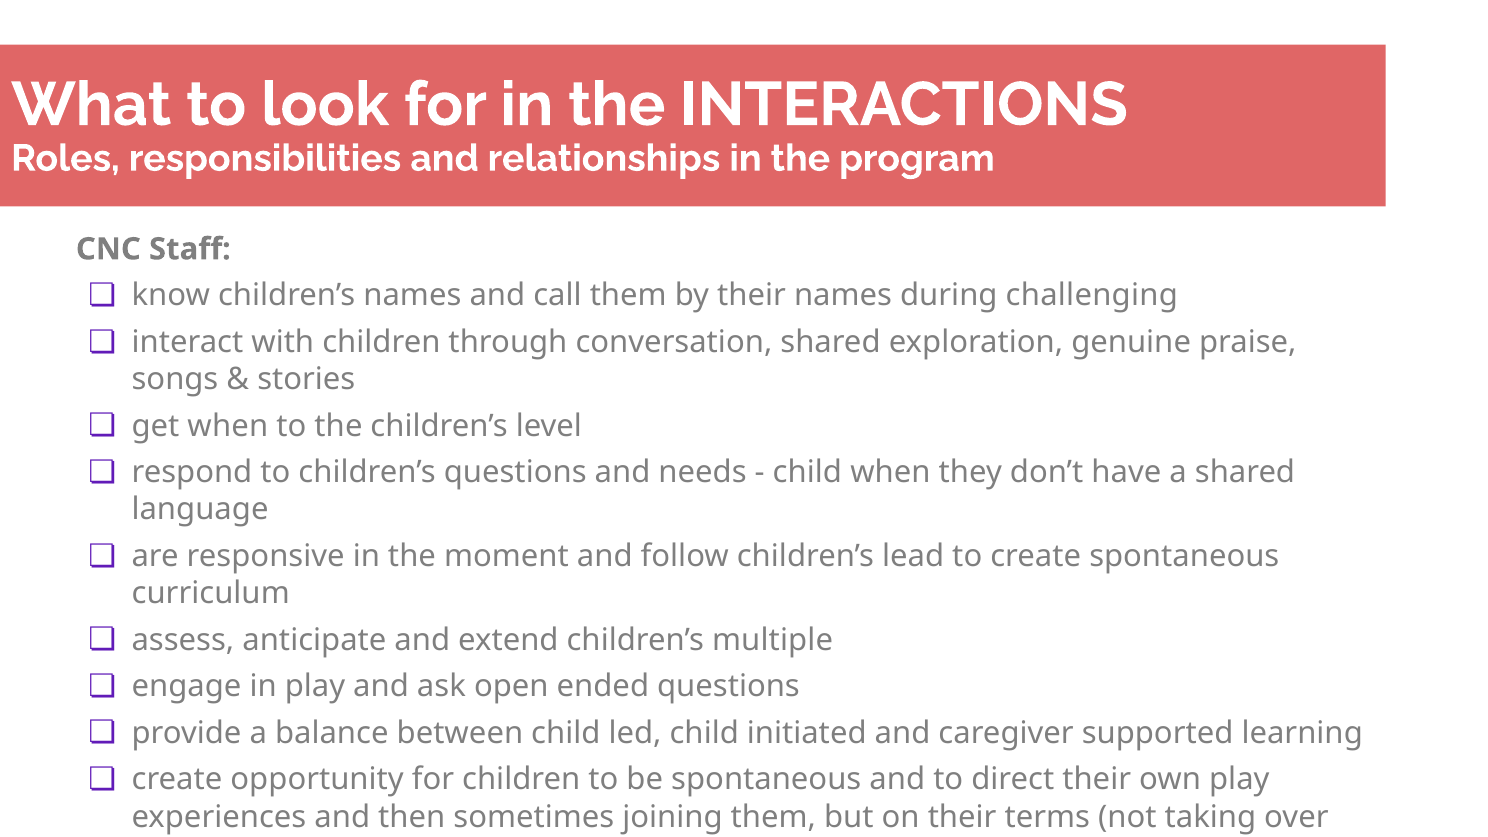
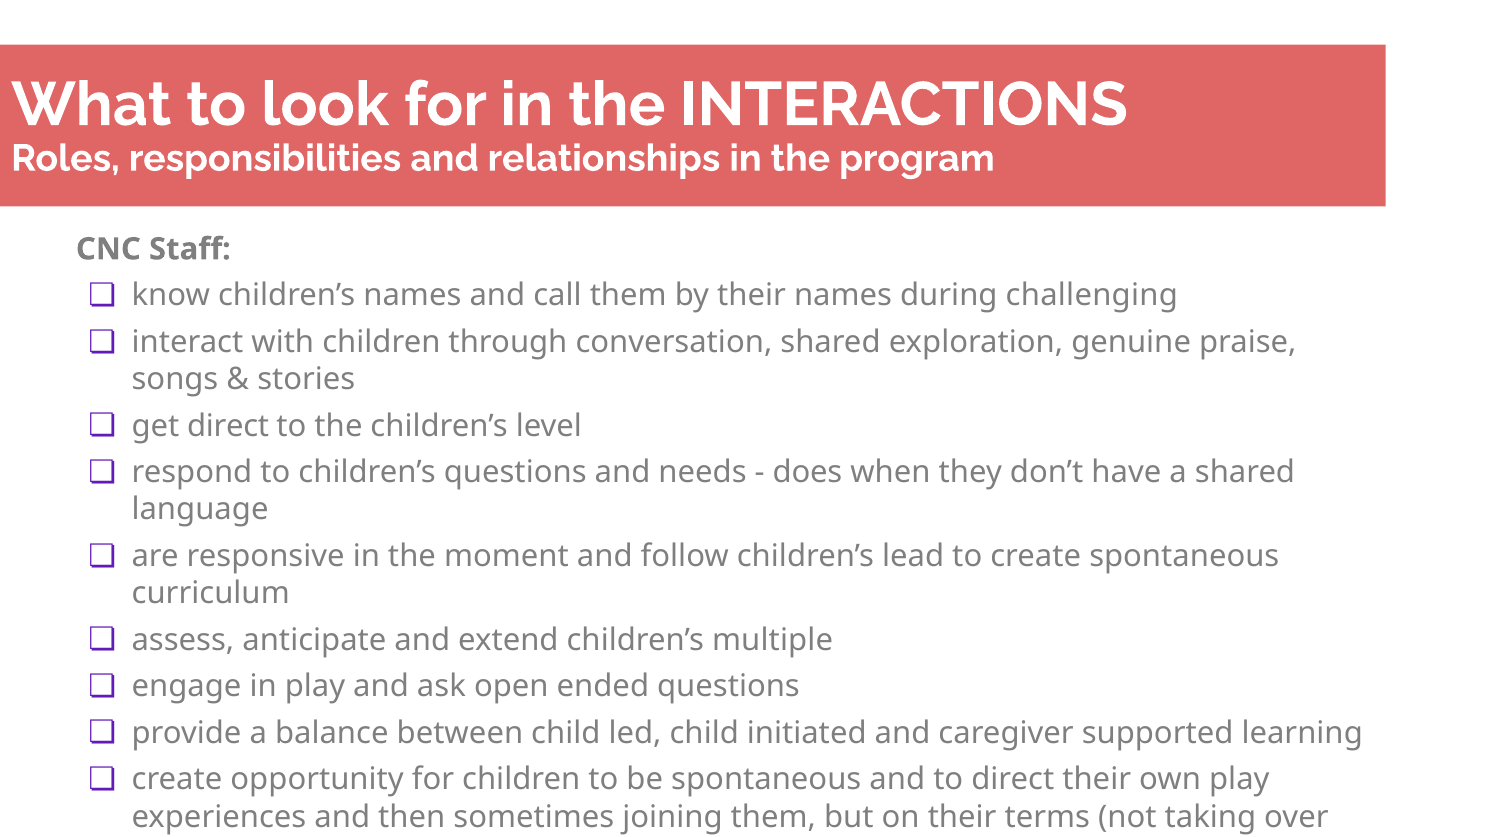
get when: when -> direct
child at (807, 472): child -> does
